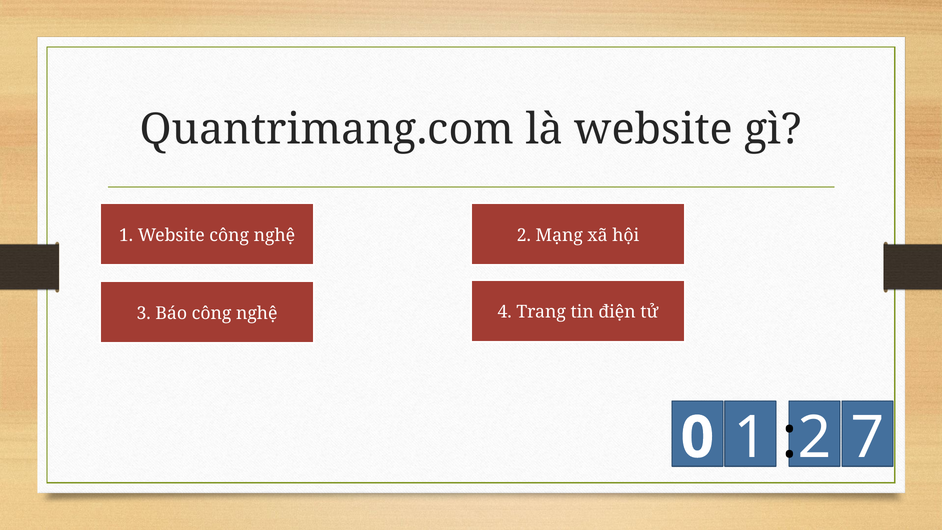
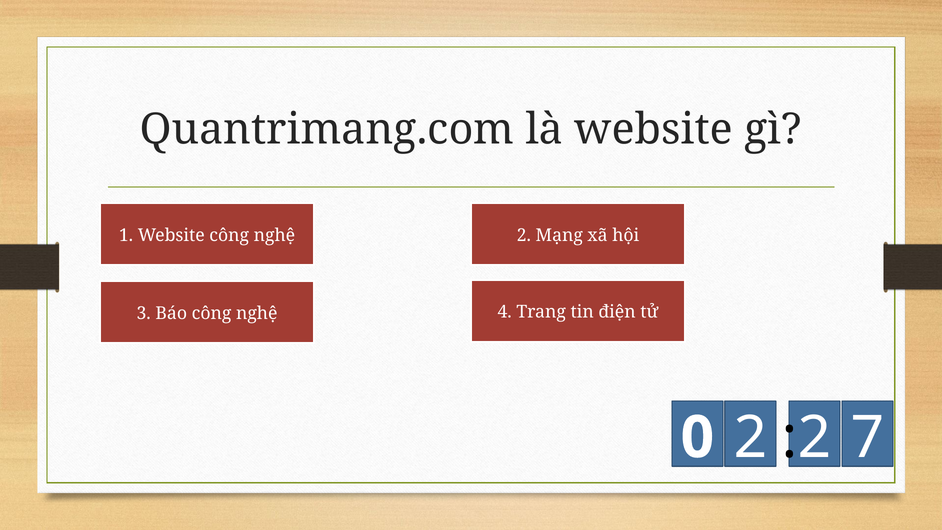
0 1: 1 -> 2
